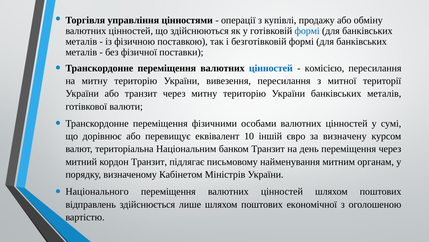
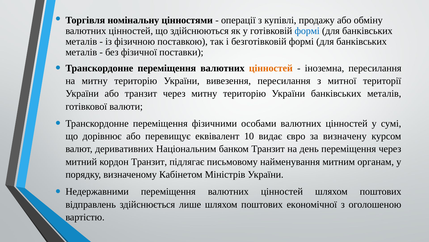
управління: управління -> номінальну
цінностей at (271, 68) colour: blue -> orange
комісією: комісією -> іноземна
іншій: іншій -> видає
територіальна: територіальна -> деривативних
Національного: Національного -> Недержавними
